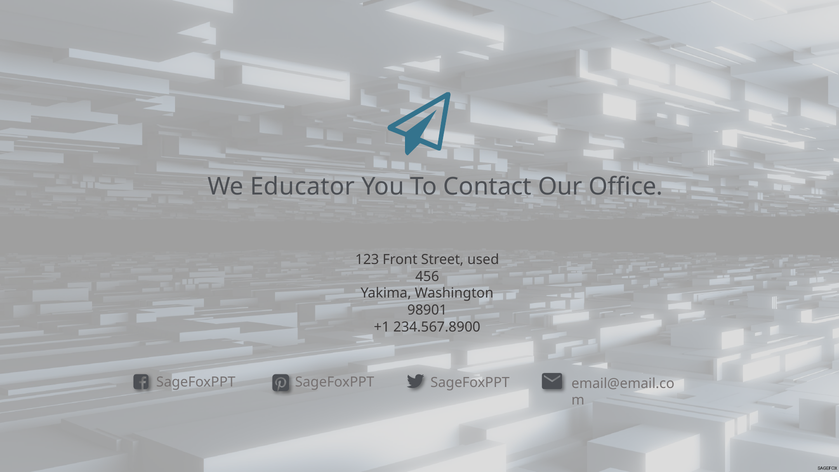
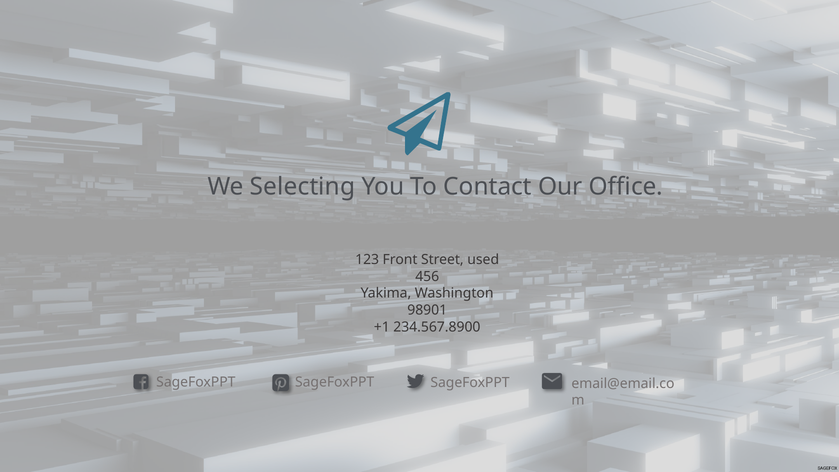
Educator: Educator -> Selecting
